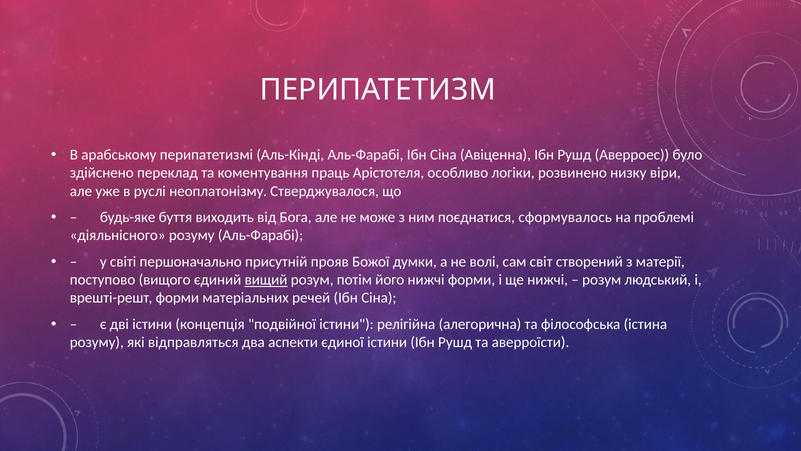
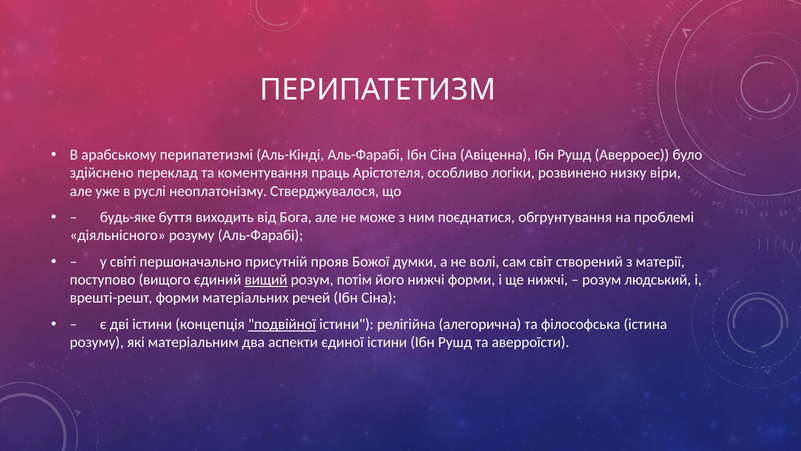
сформувалось: сформувалось -> обгрунтування
подвійної underline: none -> present
відправляться: відправляться -> матеріальним
